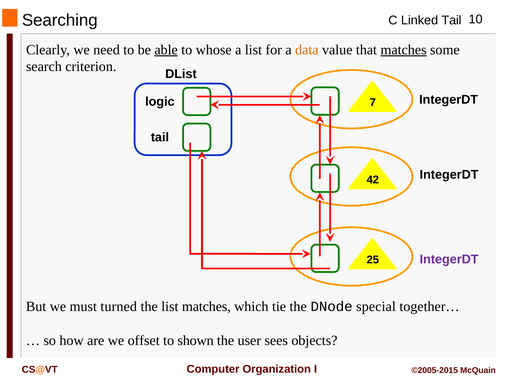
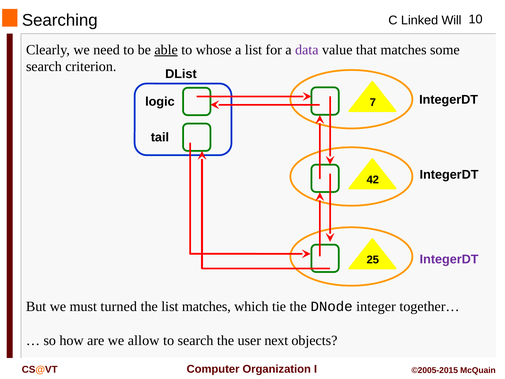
Tail at (451, 20): Tail -> Will
data colour: orange -> purple
matches at (404, 50) underline: present -> none
special: special -> integer
offset: offset -> allow
to shown: shown -> search
sees: sees -> next
